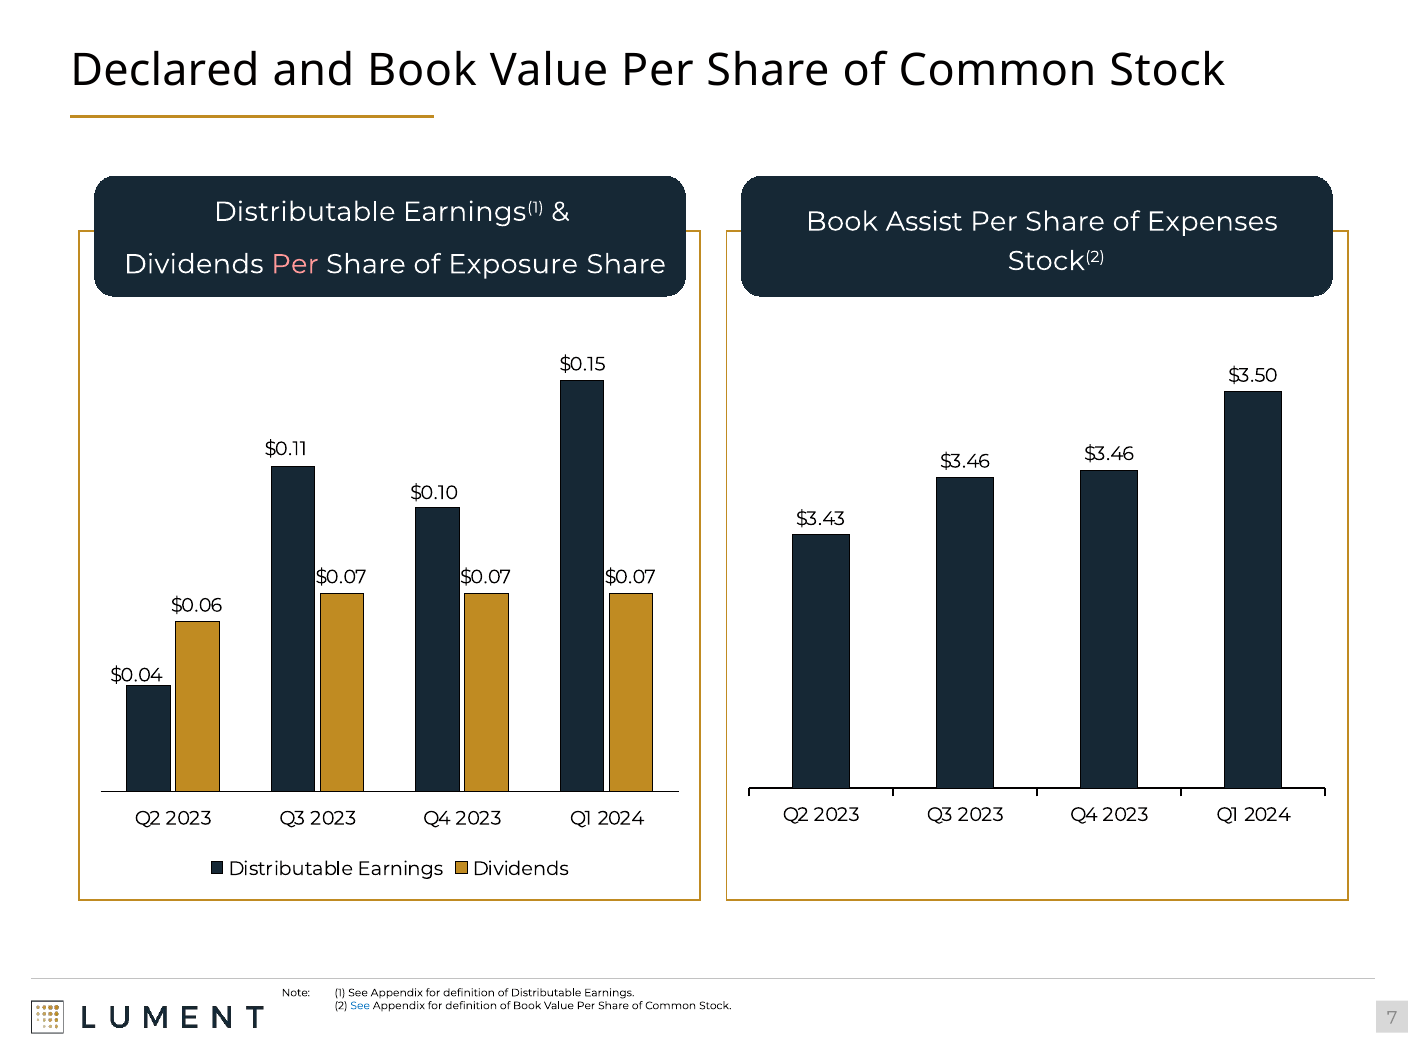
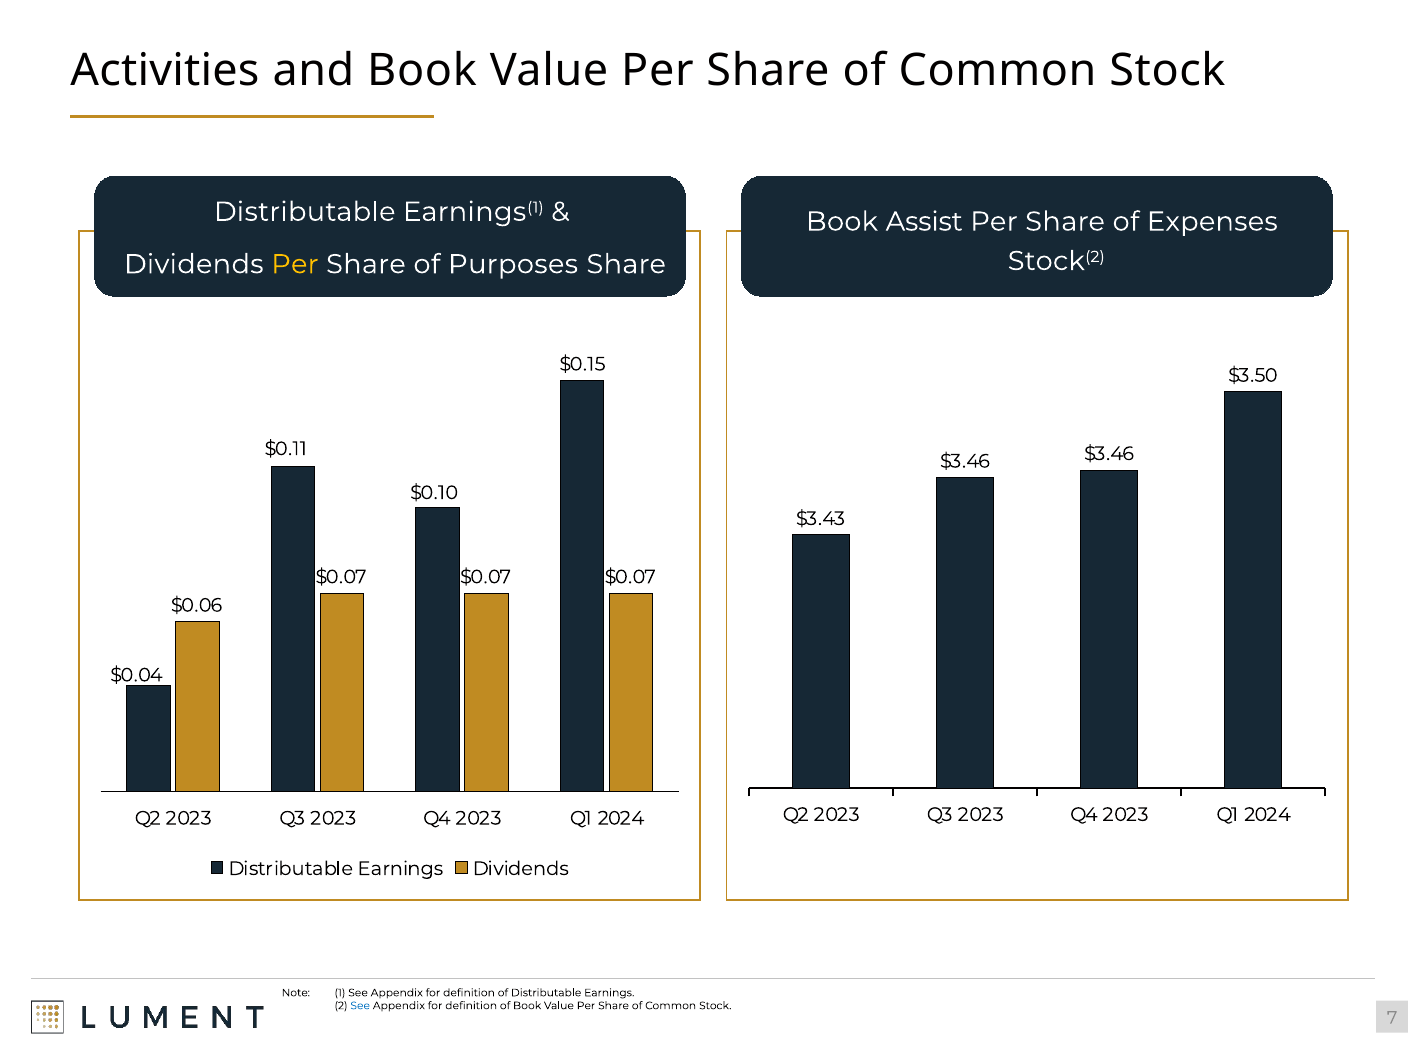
Declared: Declared -> Activities
Per at (295, 264) colour: pink -> yellow
Exposure: Exposure -> Purposes
